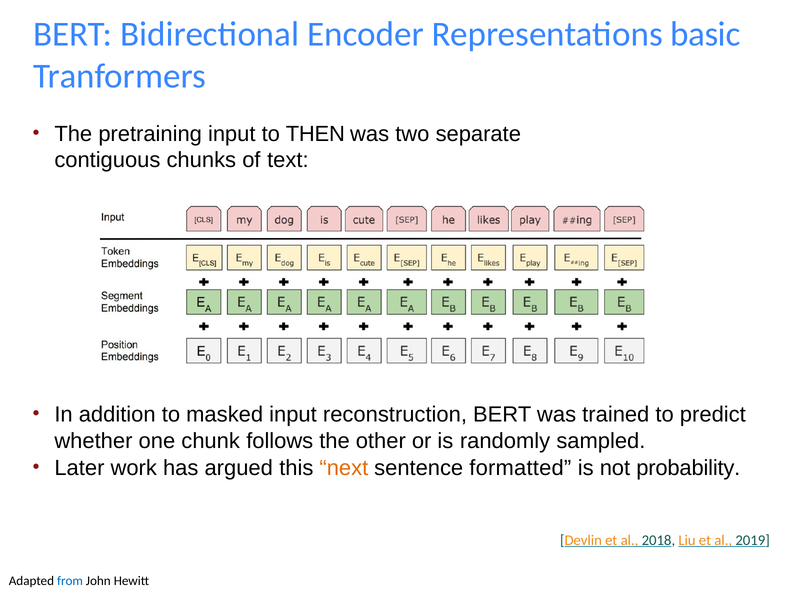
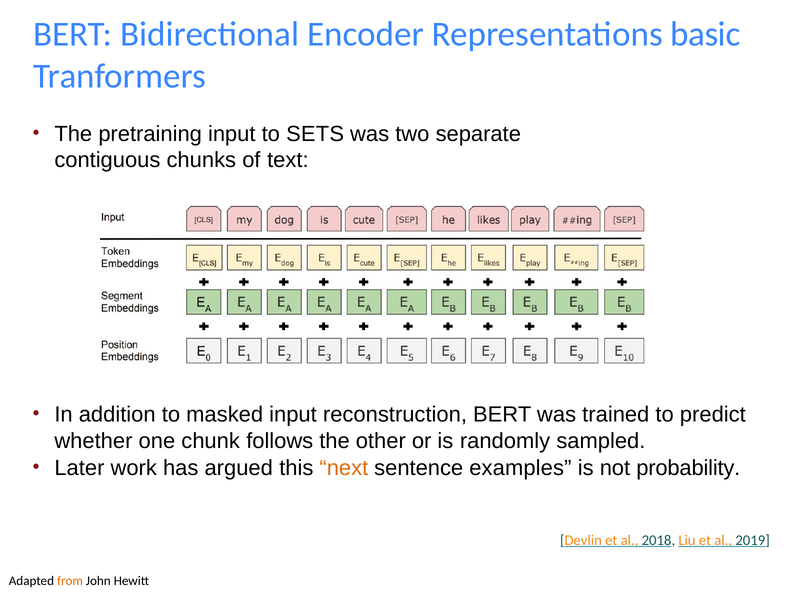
THEN: THEN -> SETS
formatted: formatted -> examples
from colour: blue -> orange
